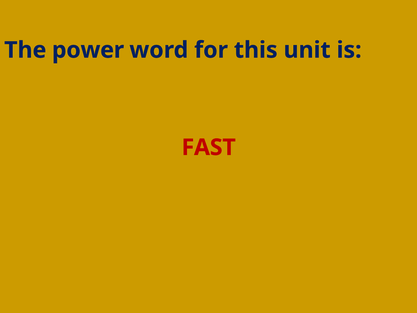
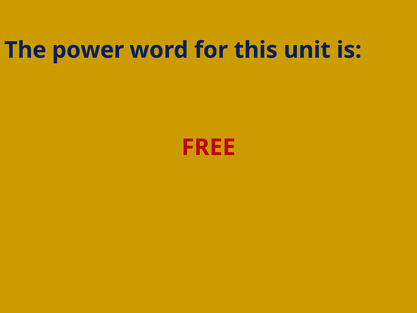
FAST: FAST -> FREE
